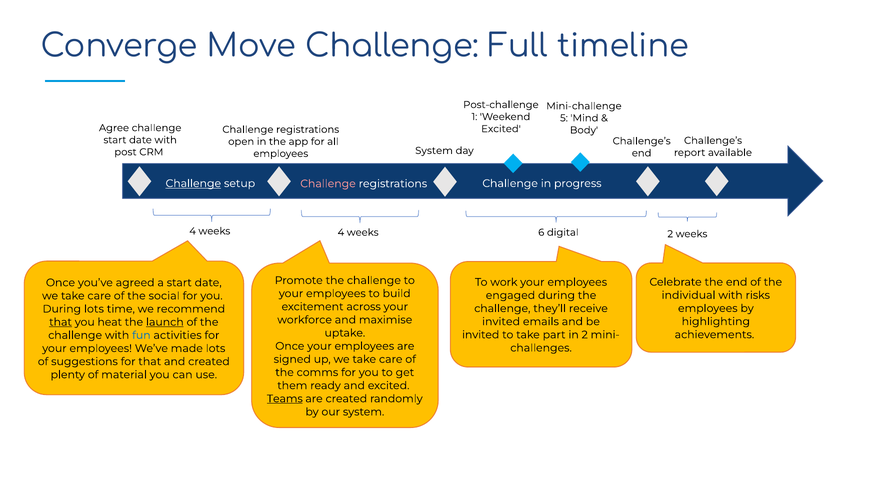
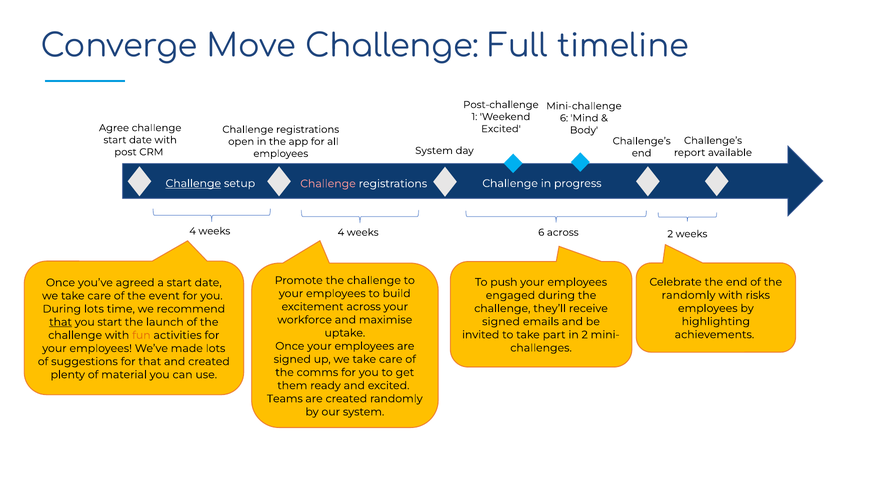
5 at (564, 118): 5 -> 6
6 digital: digital -> across
work: work -> push
individual at (689, 295): individual -> randomly
social: social -> event
invited at (501, 322): invited -> signed
you heat: heat -> start
launch underline: present -> none
fun colour: blue -> orange
Teams underline: present -> none
